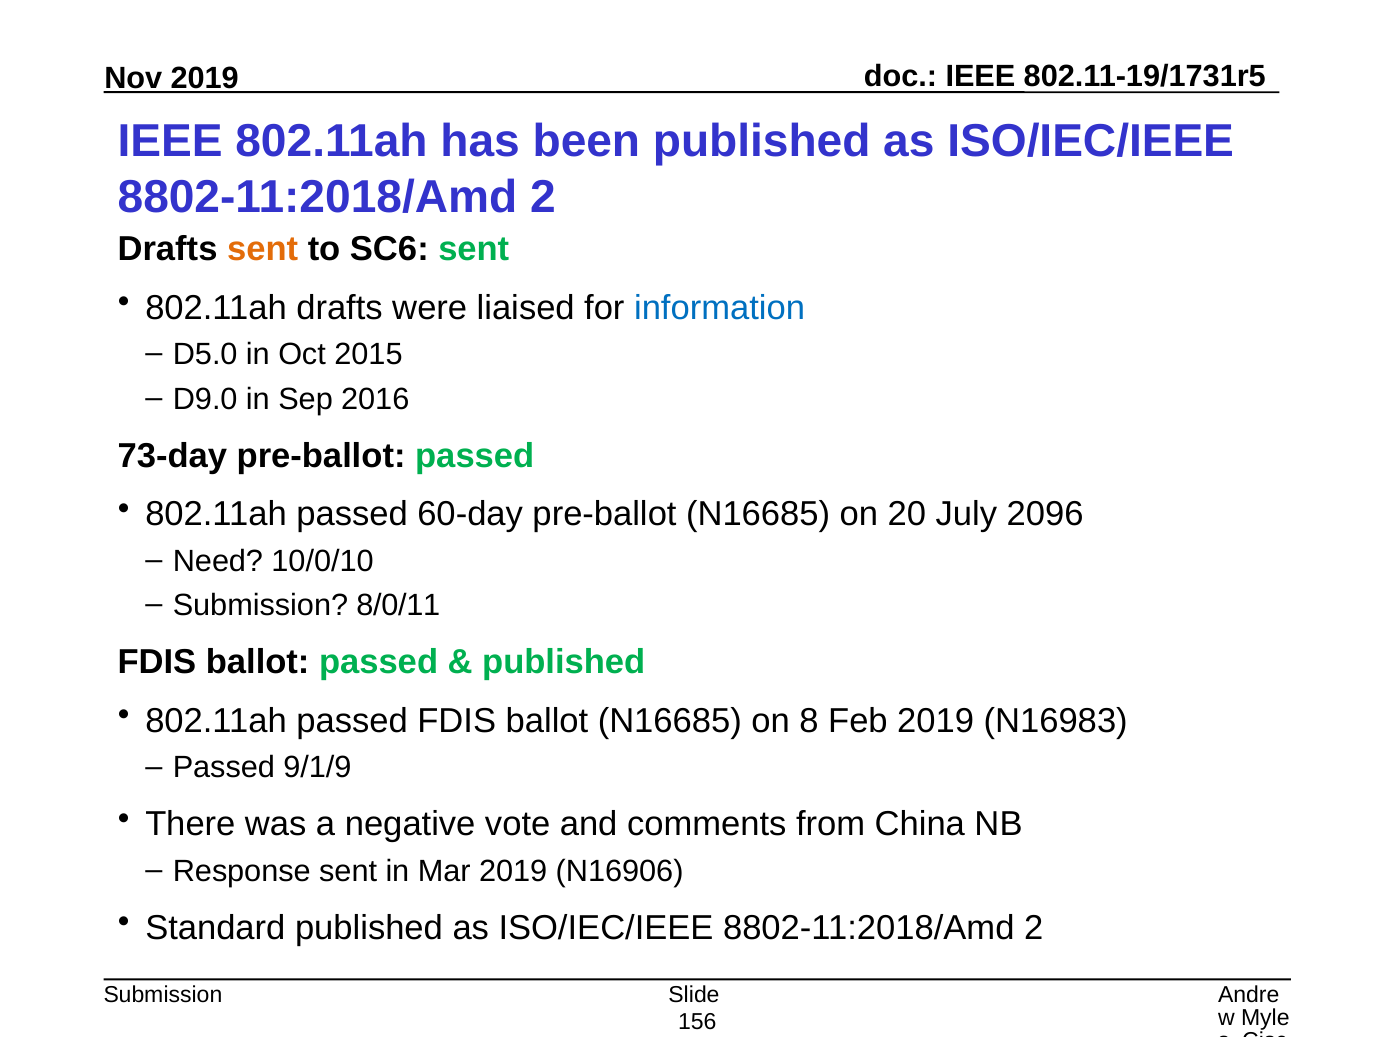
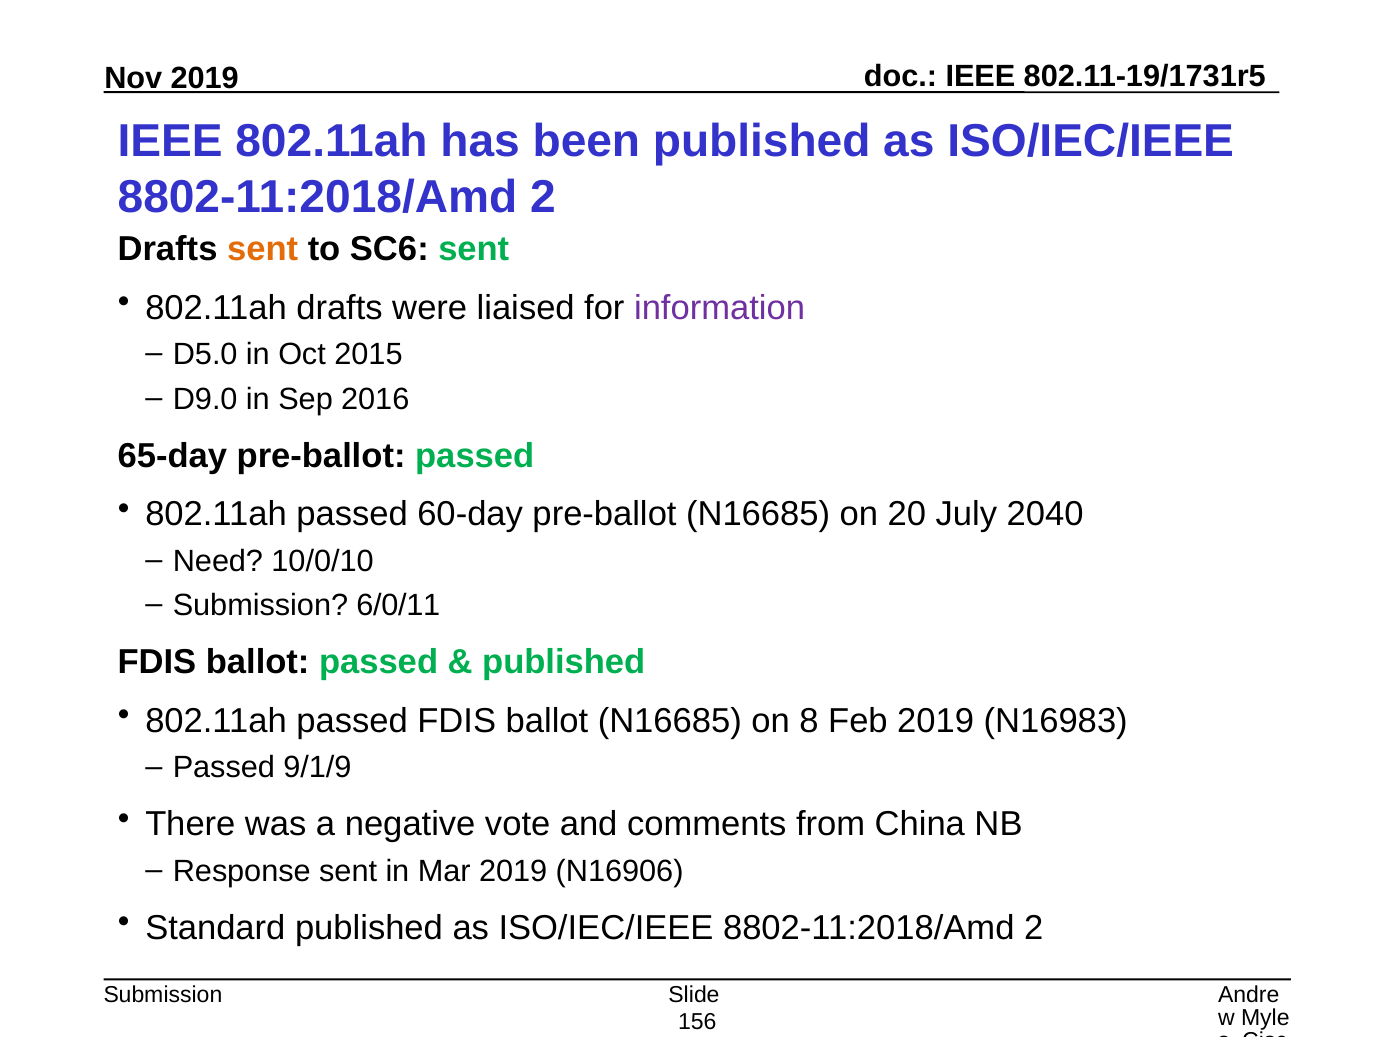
information colour: blue -> purple
73-day: 73-day -> 65-day
2096: 2096 -> 2040
8/0/11: 8/0/11 -> 6/0/11
